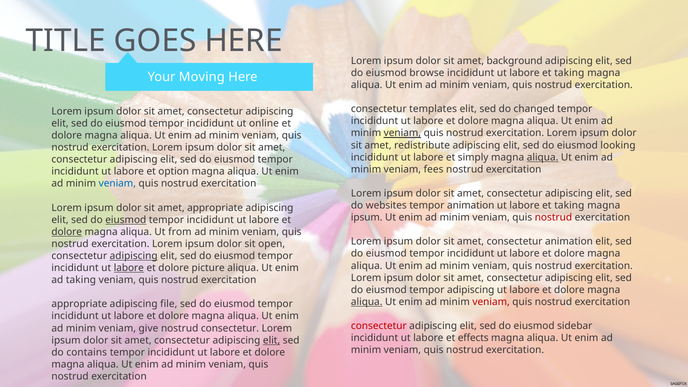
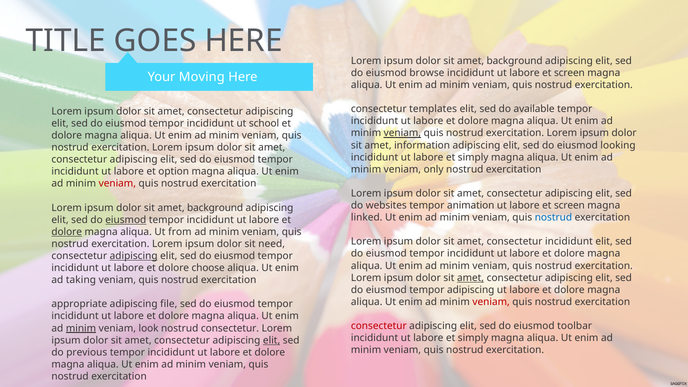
taking at (569, 73): taking -> screen
changed: changed -> available
online: online -> school
redistribute: redistribute -> information
aliqua at (543, 157) underline: present -> none
fees: fees -> only
veniam at (117, 184) colour: blue -> red
taking at (569, 205): taking -> screen
appropriate at (215, 208): appropriate -> background
ipsum at (367, 218): ipsum -> linked
nostrud at (553, 218) colour: red -> blue
consectetur animation: animation -> incididunt
open: open -> need
labore at (129, 268) underline: present -> none
picture: picture -> choose
amet at (471, 278) underline: none -> present
aliqua at (367, 302) underline: present -> none
sidebar: sidebar -> toolbar
minim at (81, 328) underline: none -> present
give: give -> look
effects at (473, 338): effects -> simply
contains: contains -> previous
